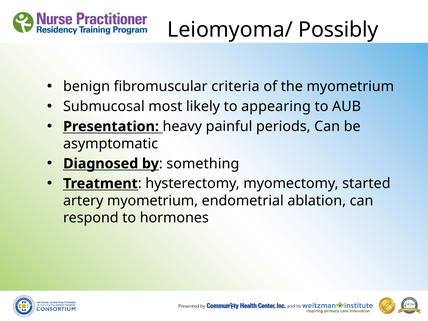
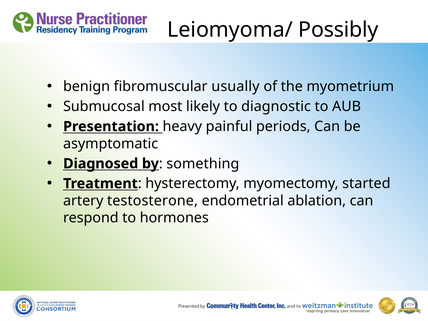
criteria: criteria -> usually
appearing: appearing -> diagnostic
artery myometrium: myometrium -> testosterone
